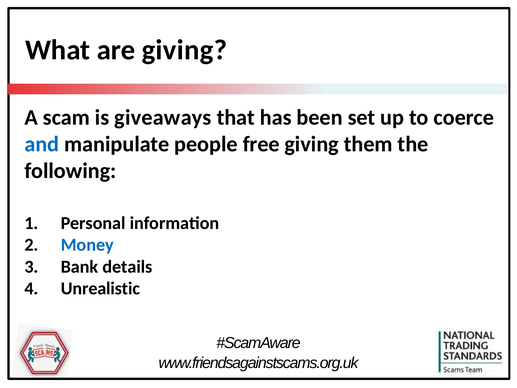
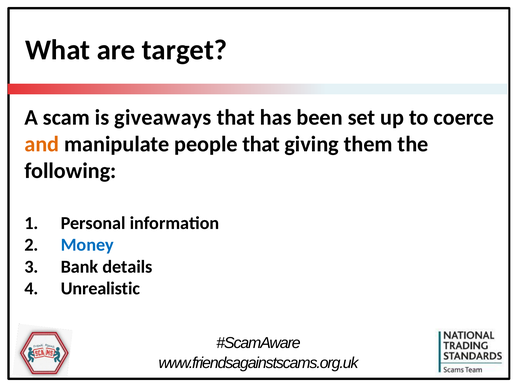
are giving: giving -> target
and colour: blue -> orange
people free: free -> that
